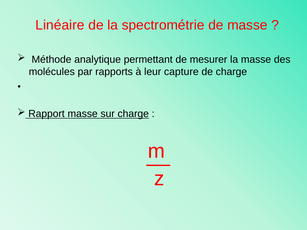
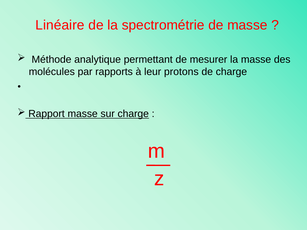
capture: capture -> protons
